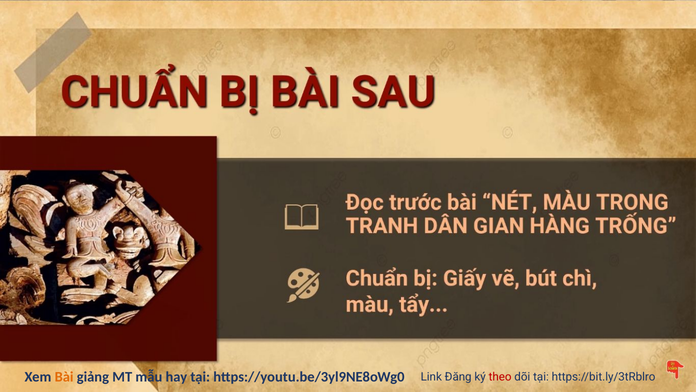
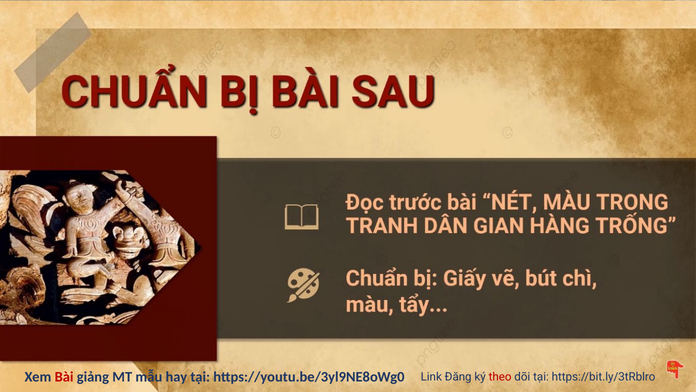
Bài colour: orange -> red
